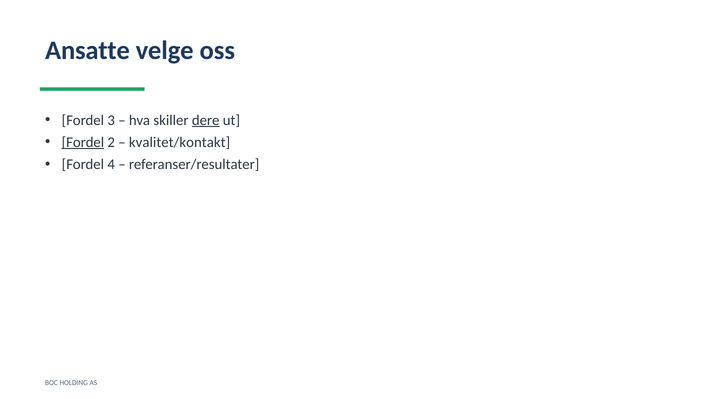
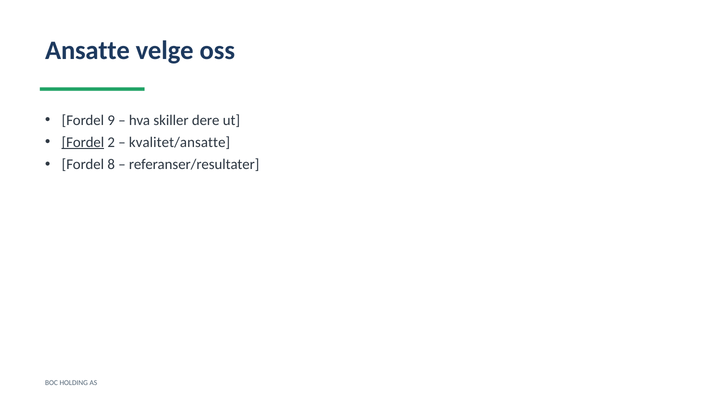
3: 3 -> 9
dere underline: present -> none
kvalitet/kontakt: kvalitet/kontakt -> kvalitet/ansatte
4: 4 -> 8
